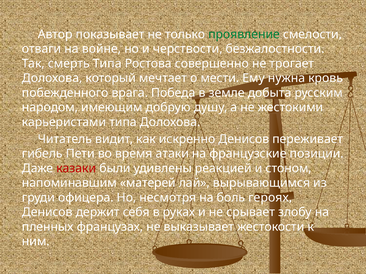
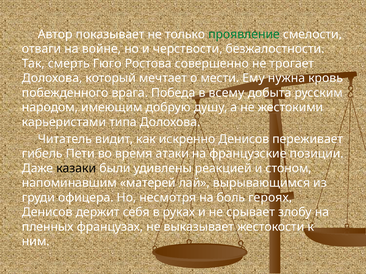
смерть Типа: Типа -> Гюго
земле: земле -> всему
казаки colour: red -> black
